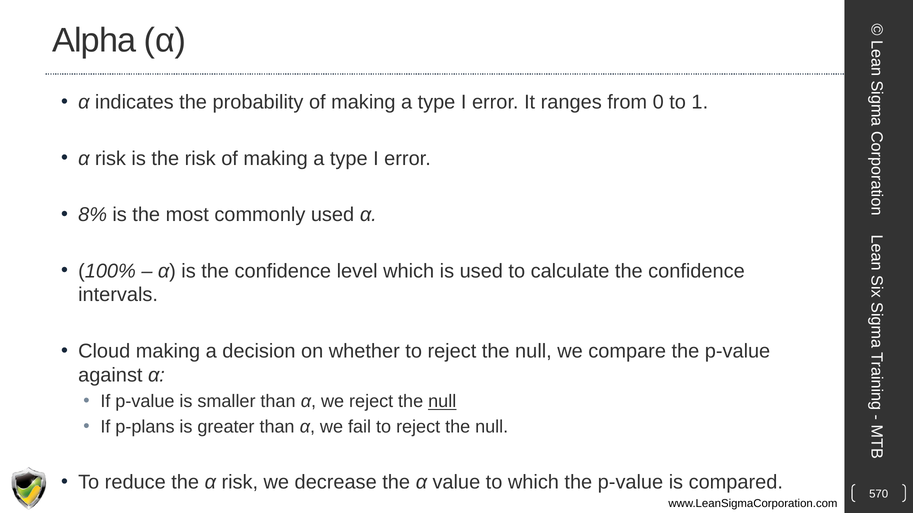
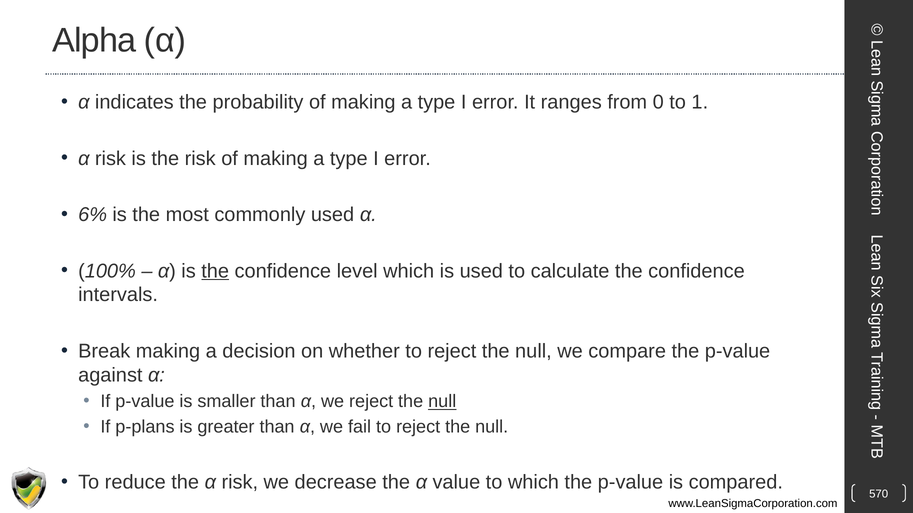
8%: 8% -> 6%
the at (215, 271) underline: none -> present
Cloud: Cloud -> Break
